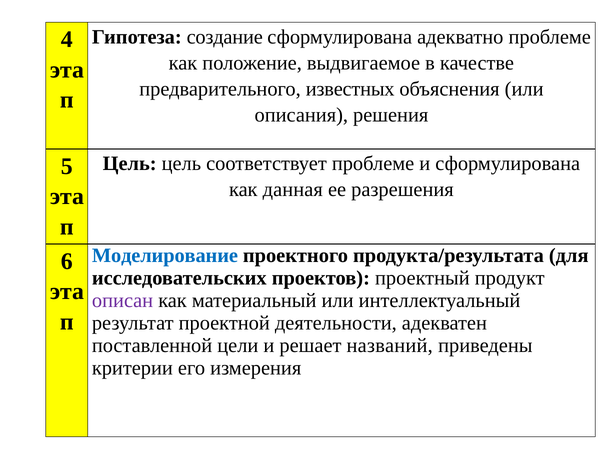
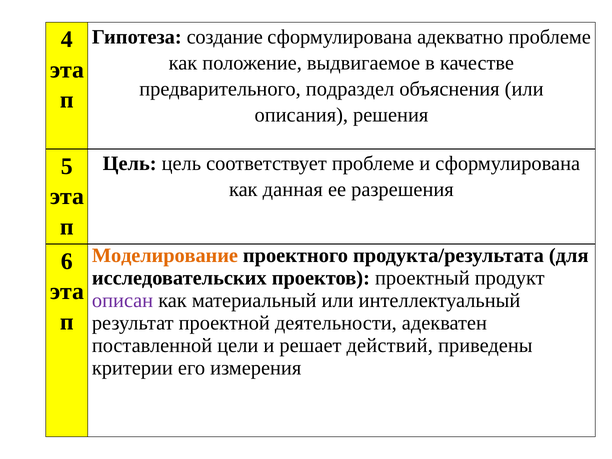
известных: известных -> подраздел
Моделирование colour: blue -> orange
названий: названий -> действий
